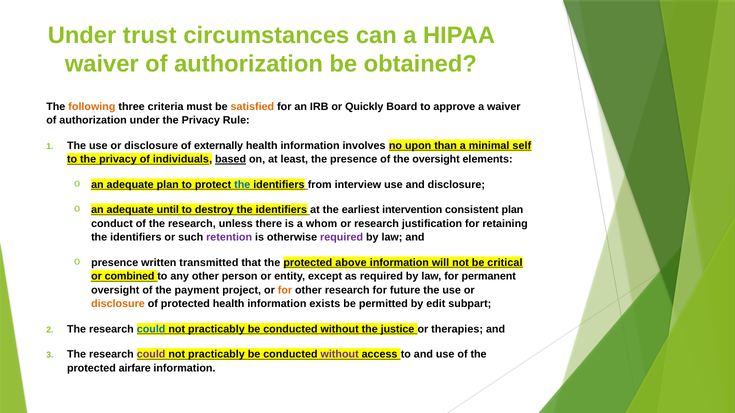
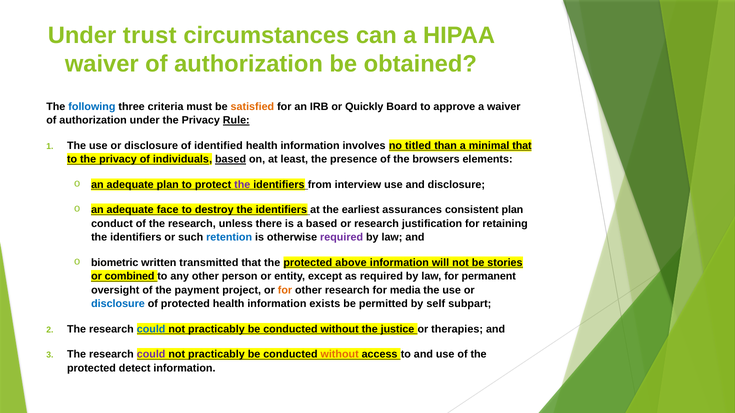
following colour: orange -> blue
Rule underline: none -> present
externally: externally -> identified
upon: upon -> titled
minimal self: self -> that
the oversight: oversight -> browsers
the at (242, 185) colour: blue -> purple
until: until -> face
intervention: intervention -> assurances
a whom: whom -> based
retention colour: purple -> blue
presence at (115, 263): presence -> biometric
critical: critical -> stories
future: future -> media
disclosure at (118, 304) colour: orange -> blue
edit: edit -> self
without at (340, 355) colour: purple -> orange
airfare: airfare -> detect
